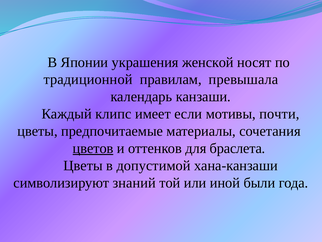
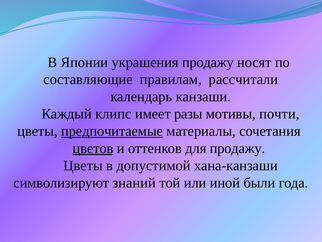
украшения женской: женской -> продажу
традиционной: традиционной -> составляющие
превышала: превышала -> рассчитали
если: если -> разы
предпочитаемые underline: none -> present
для браслета: браслета -> продажу
